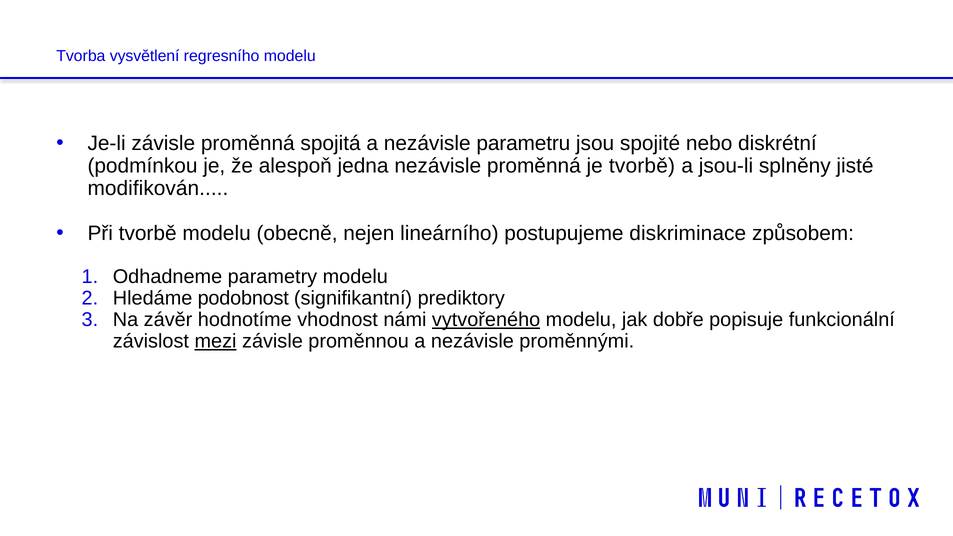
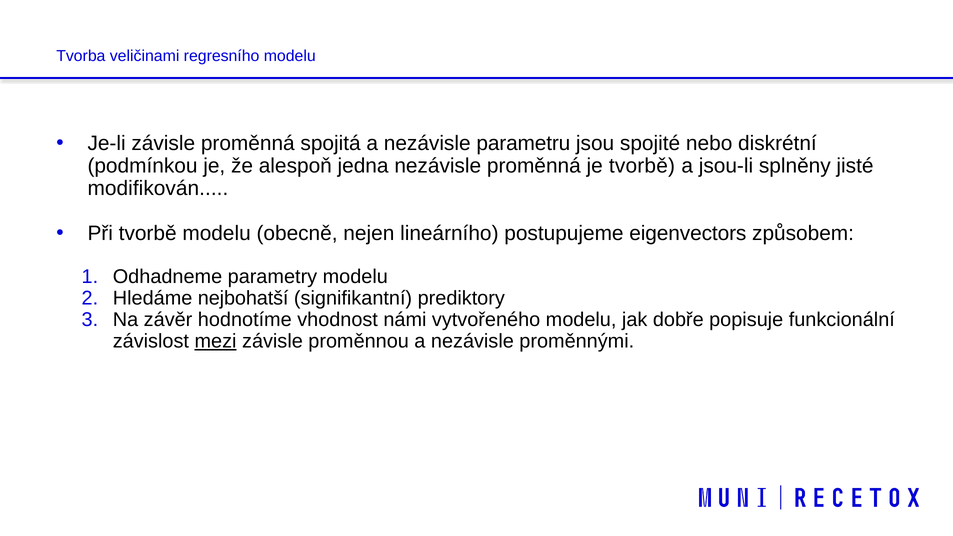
vysvětlení: vysvětlení -> veličinami
diskriminace: diskriminace -> eigenvectors
podobnost: podobnost -> nejbohatší
vytvořeného underline: present -> none
